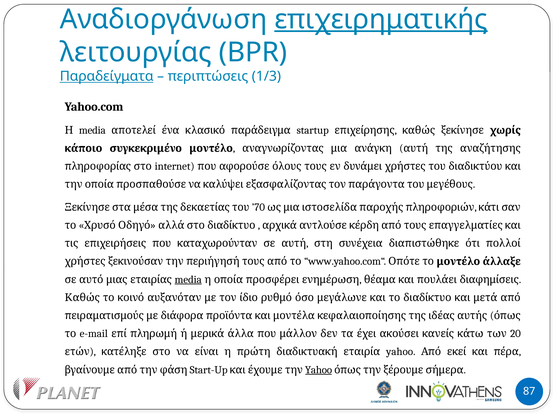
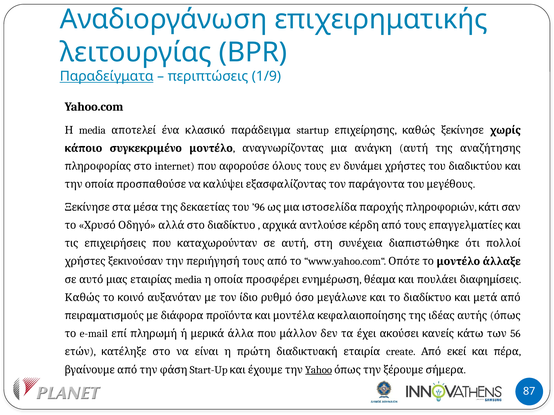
επιχειρηματικής underline: present -> none
1/3: 1/3 -> 1/9
’70: ’70 -> ’96
media at (188, 280) underline: present -> none
20: 20 -> 56
yahoo at (401, 352): yahoo -> create
